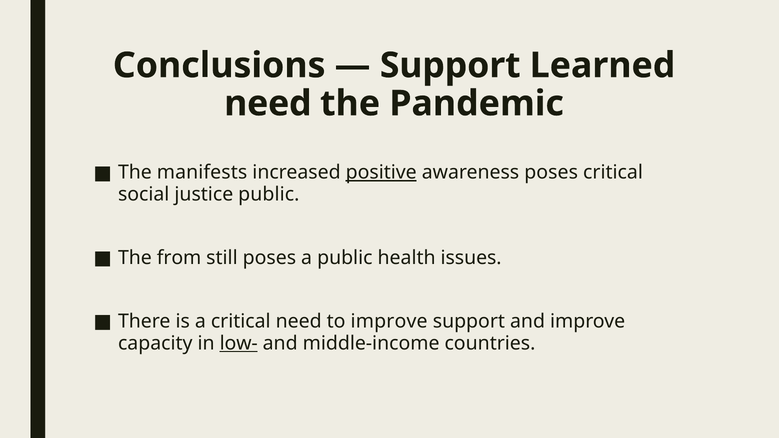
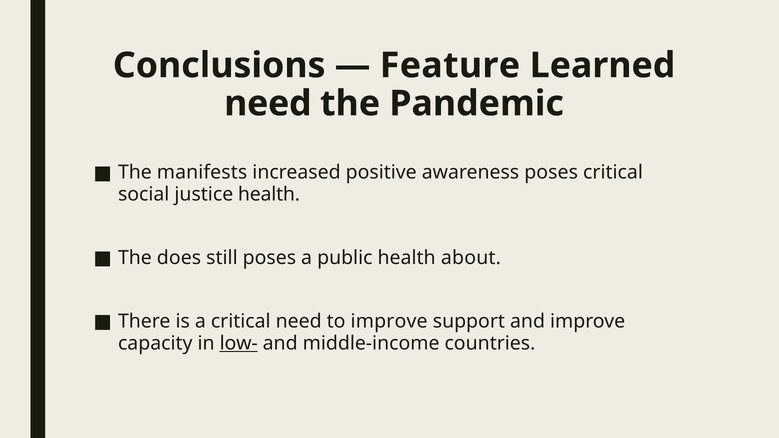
Support at (450, 65): Support -> Feature
positive underline: present -> none
justice public: public -> health
from: from -> does
issues: issues -> about
